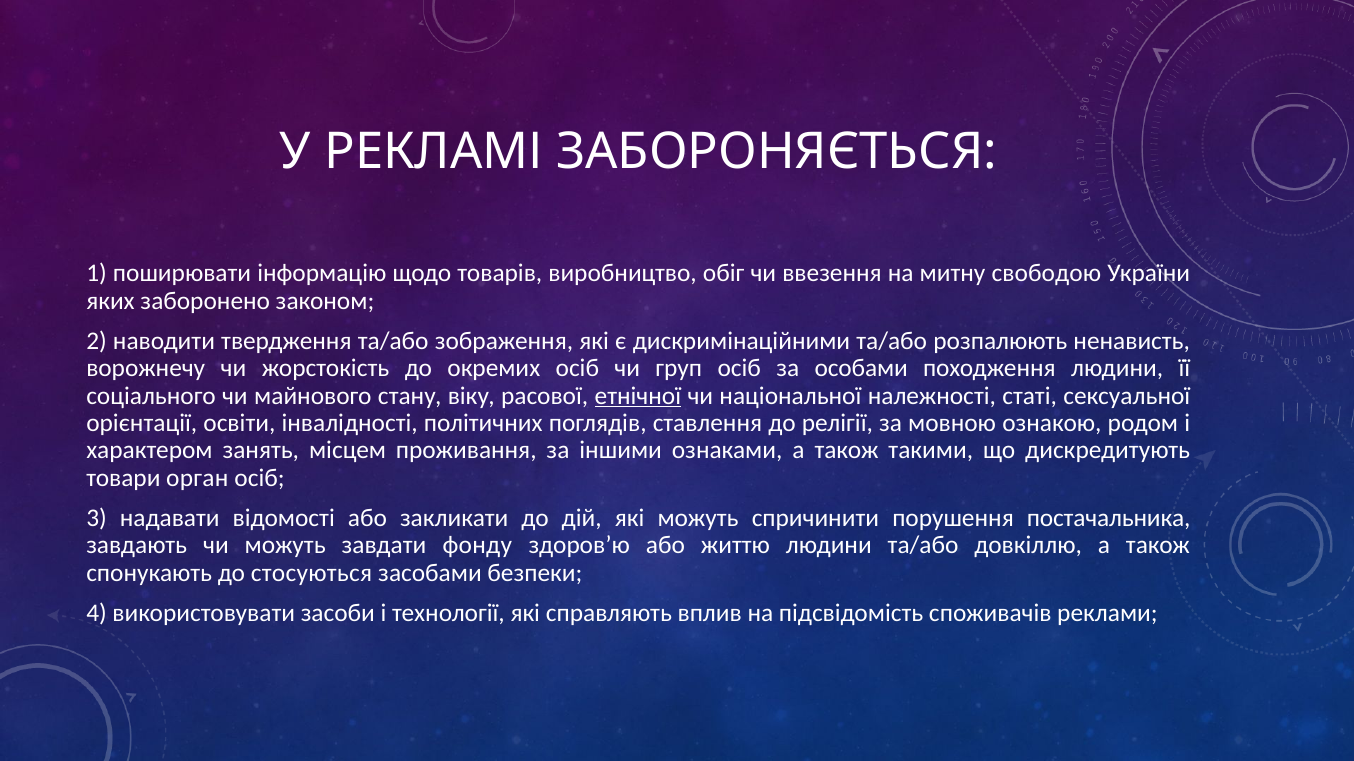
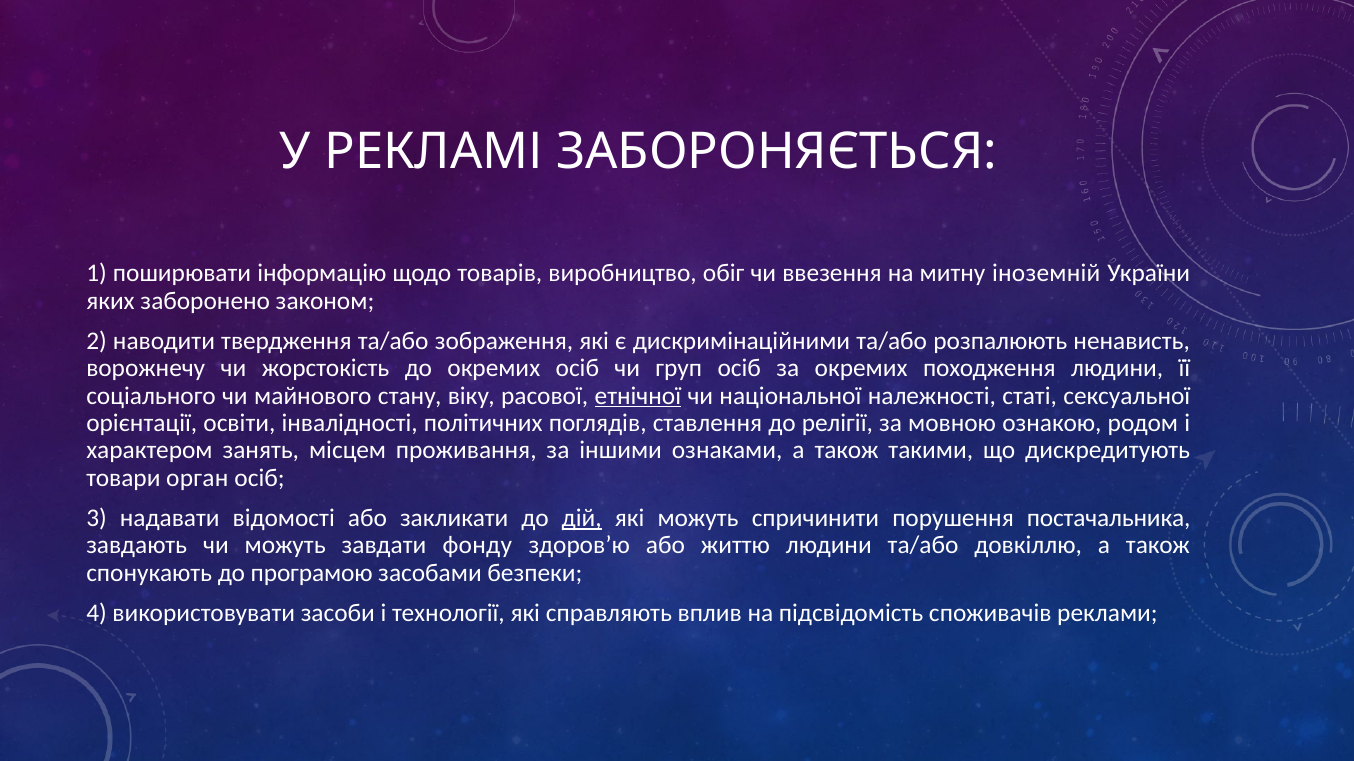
свободою: свободою -> іноземній
за особами: особами -> окремих
дій underline: none -> present
стосуються: стосуються -> програмою
